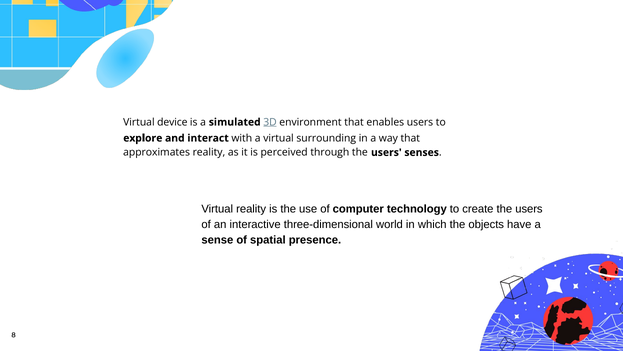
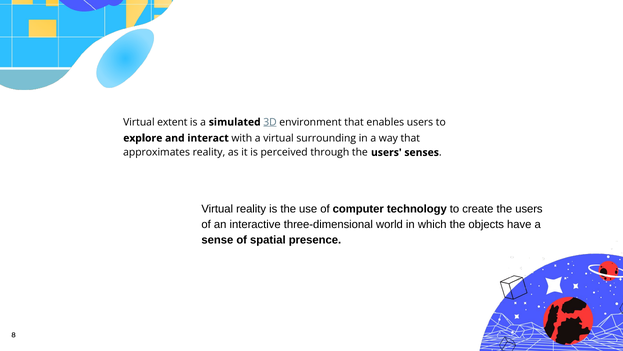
device: device -> extent
